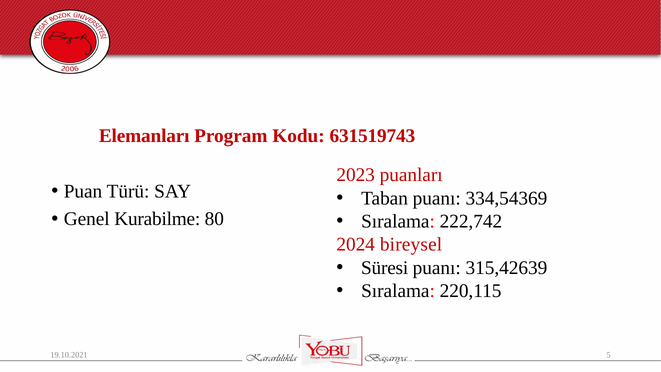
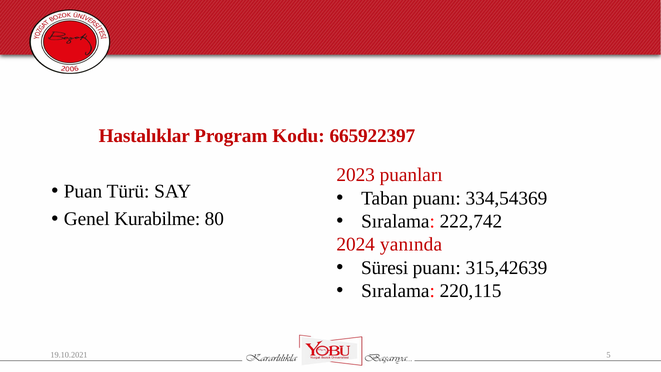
Elemanları: Elemanları -> Hastalıklar
631519743: 631519743 -> 665922397
bireysel: bireysel -> yanında
